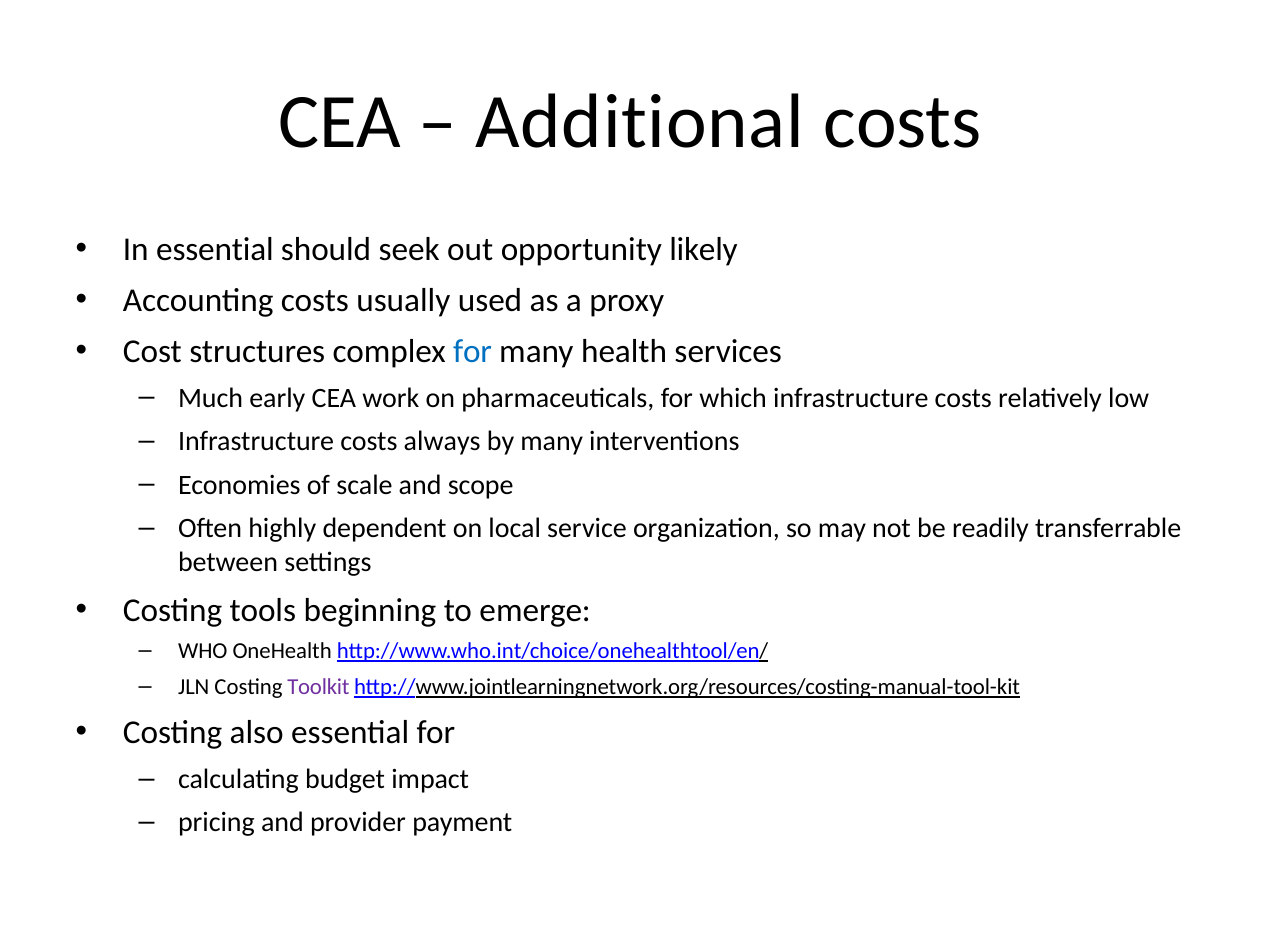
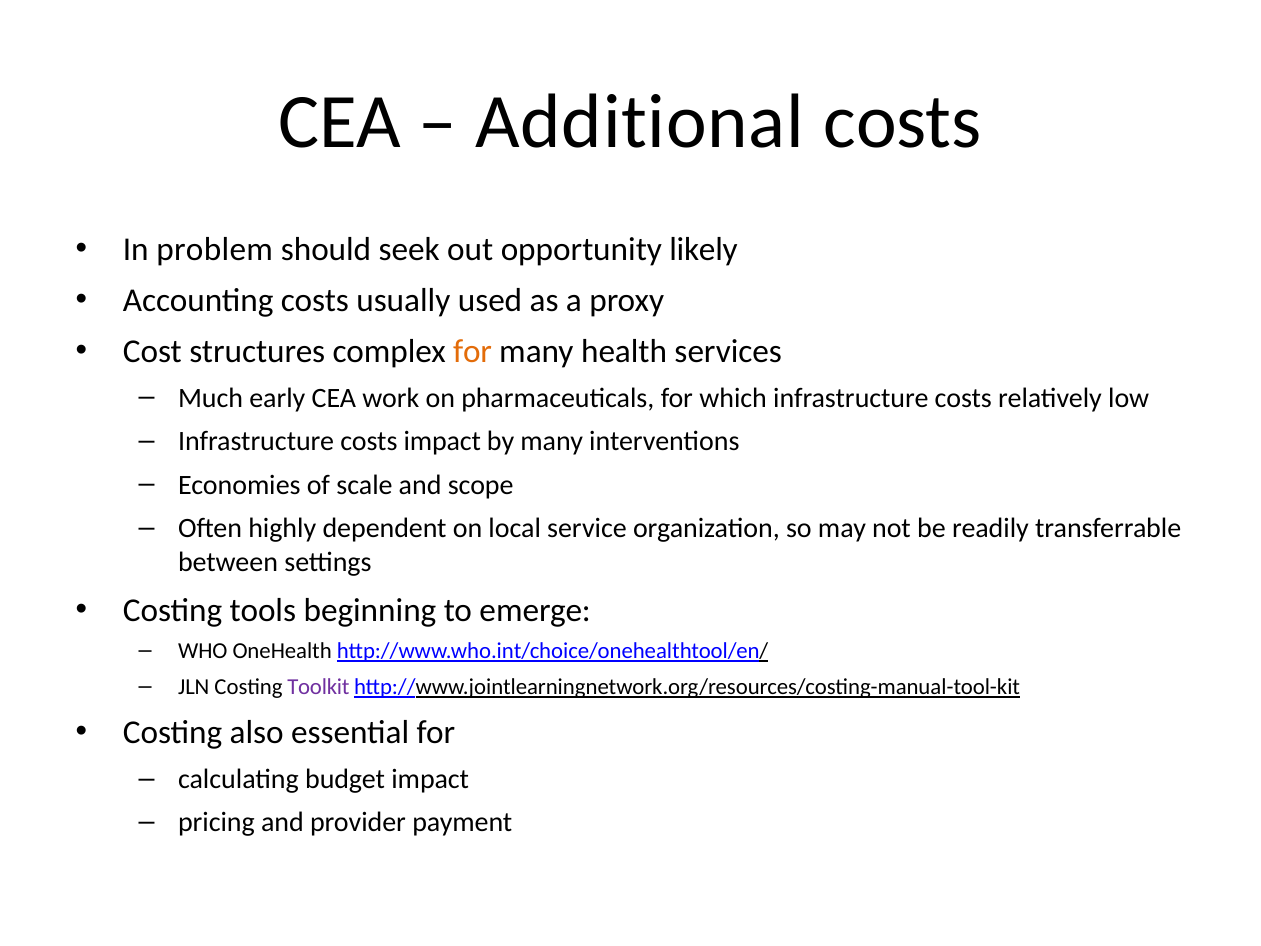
In essential: essential -> problem
for at (473, 352) colour: blue -> orange
costs always: always -> impact
